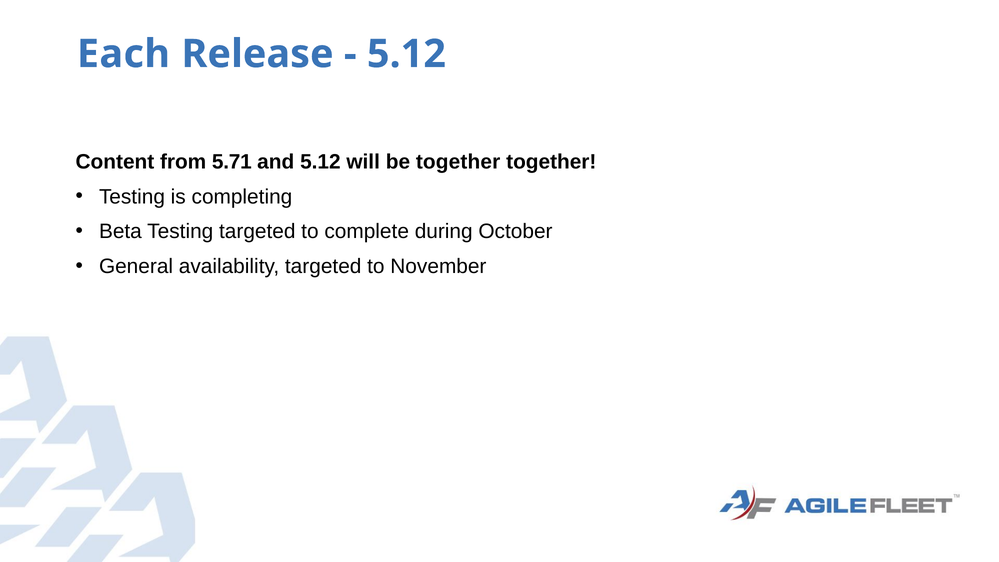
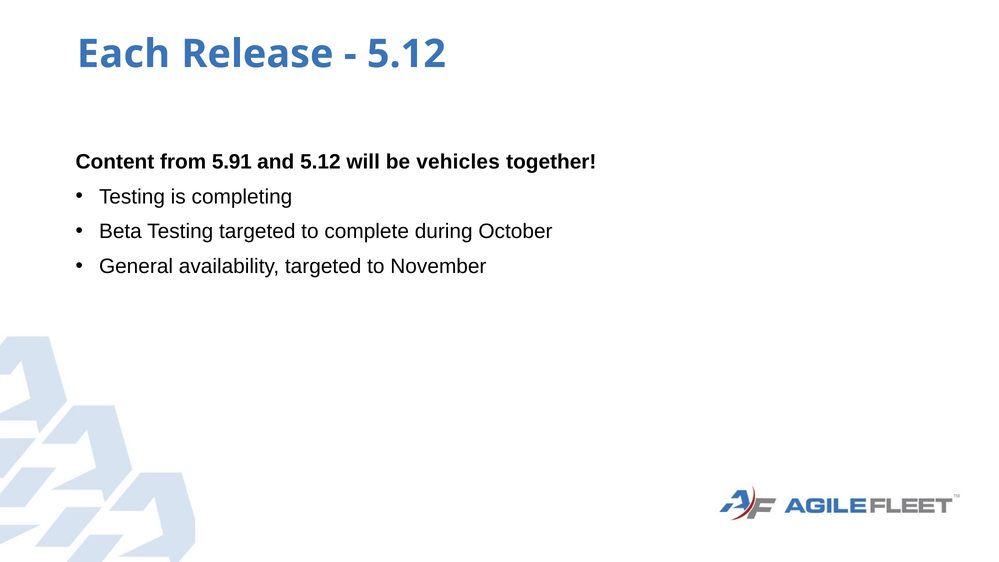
5.71: 5.71 -> 5.91
be together: together -> vehicles
